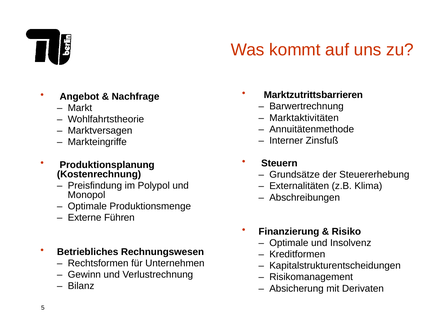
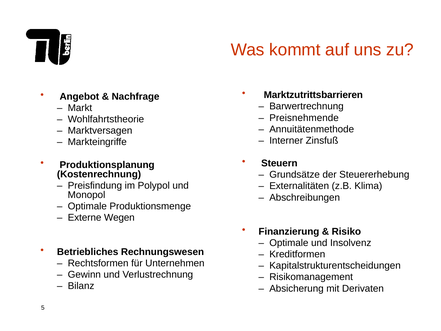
Marktaktivitäten: Marktaktivitäten -> Preisnehmende
Führen: Führen -> Wegen
